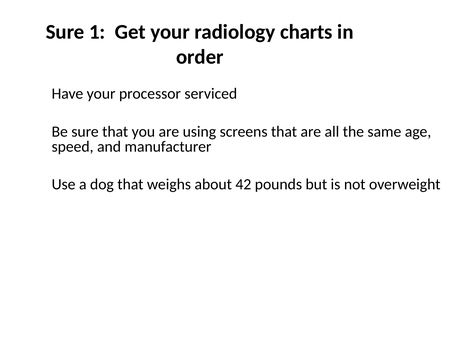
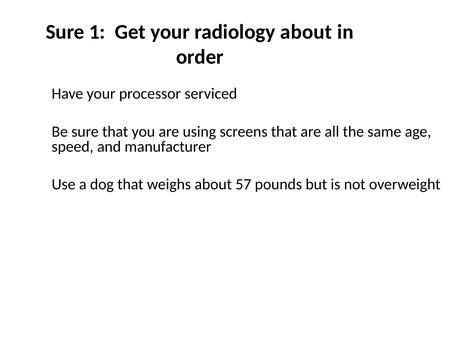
radiology charts: charts -> about
42: 42 -> 57
